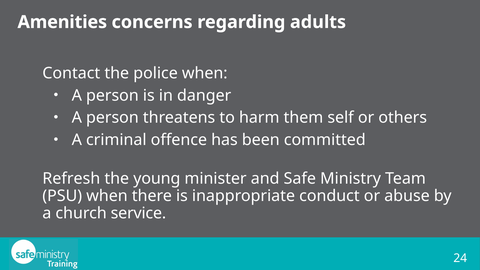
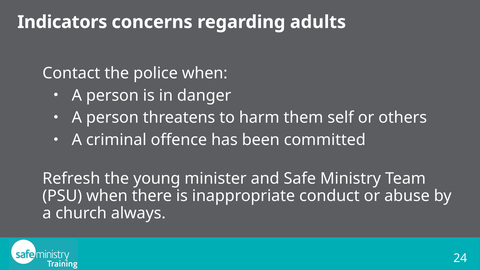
Amenities: Amenities -> Indicators
service: service -> always
